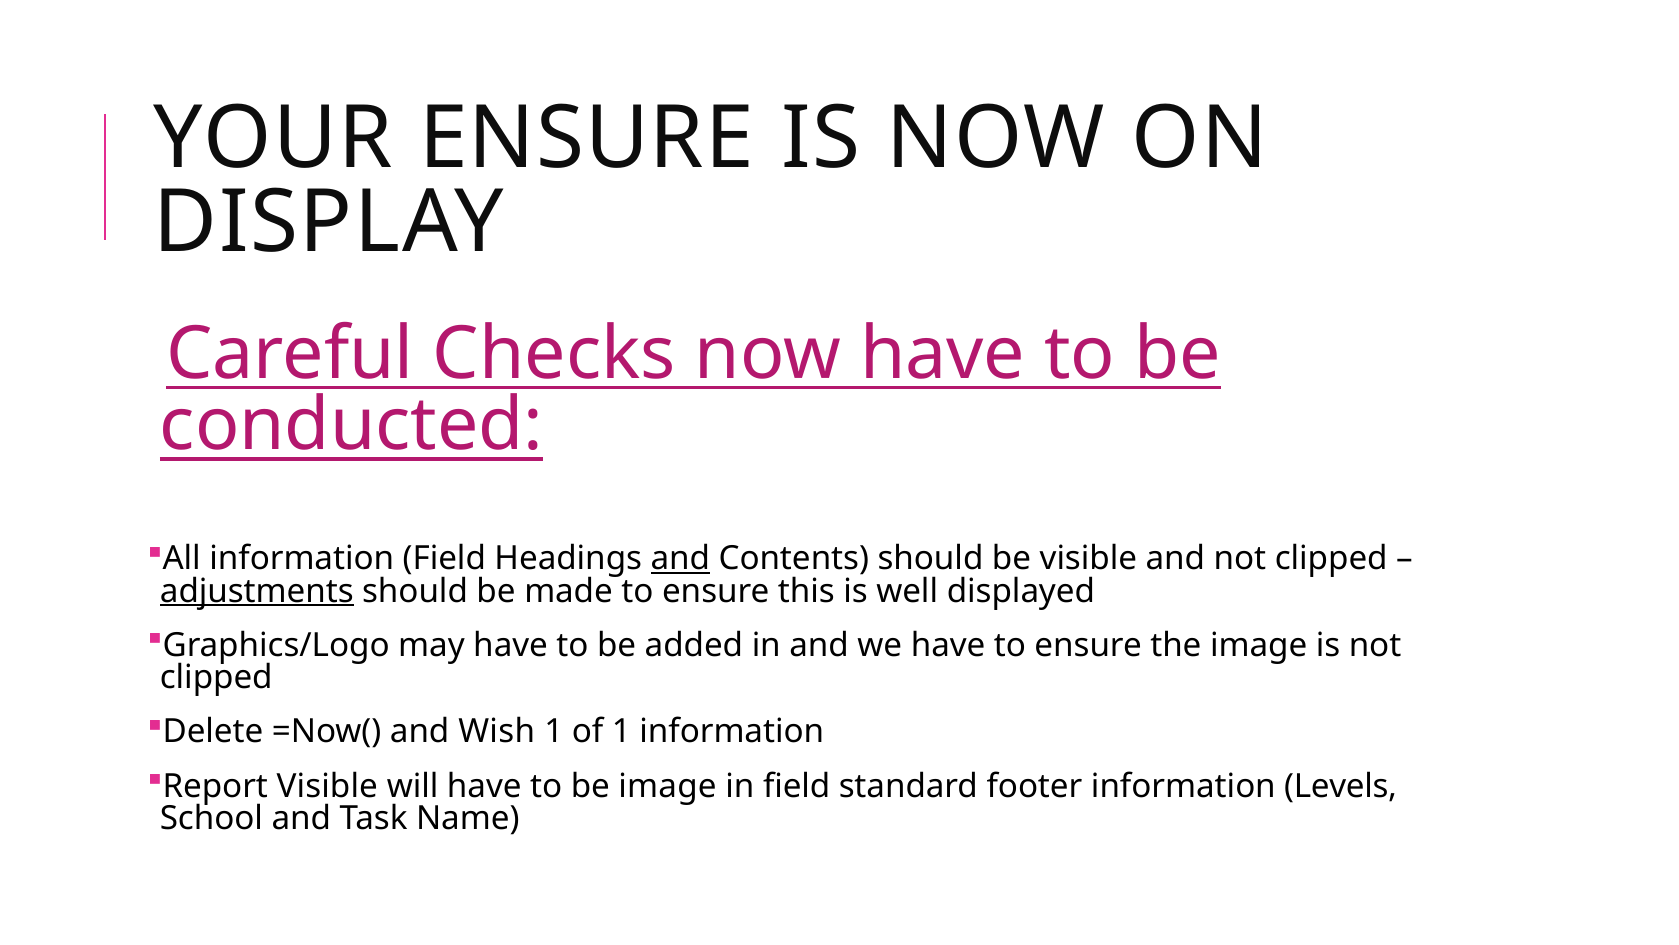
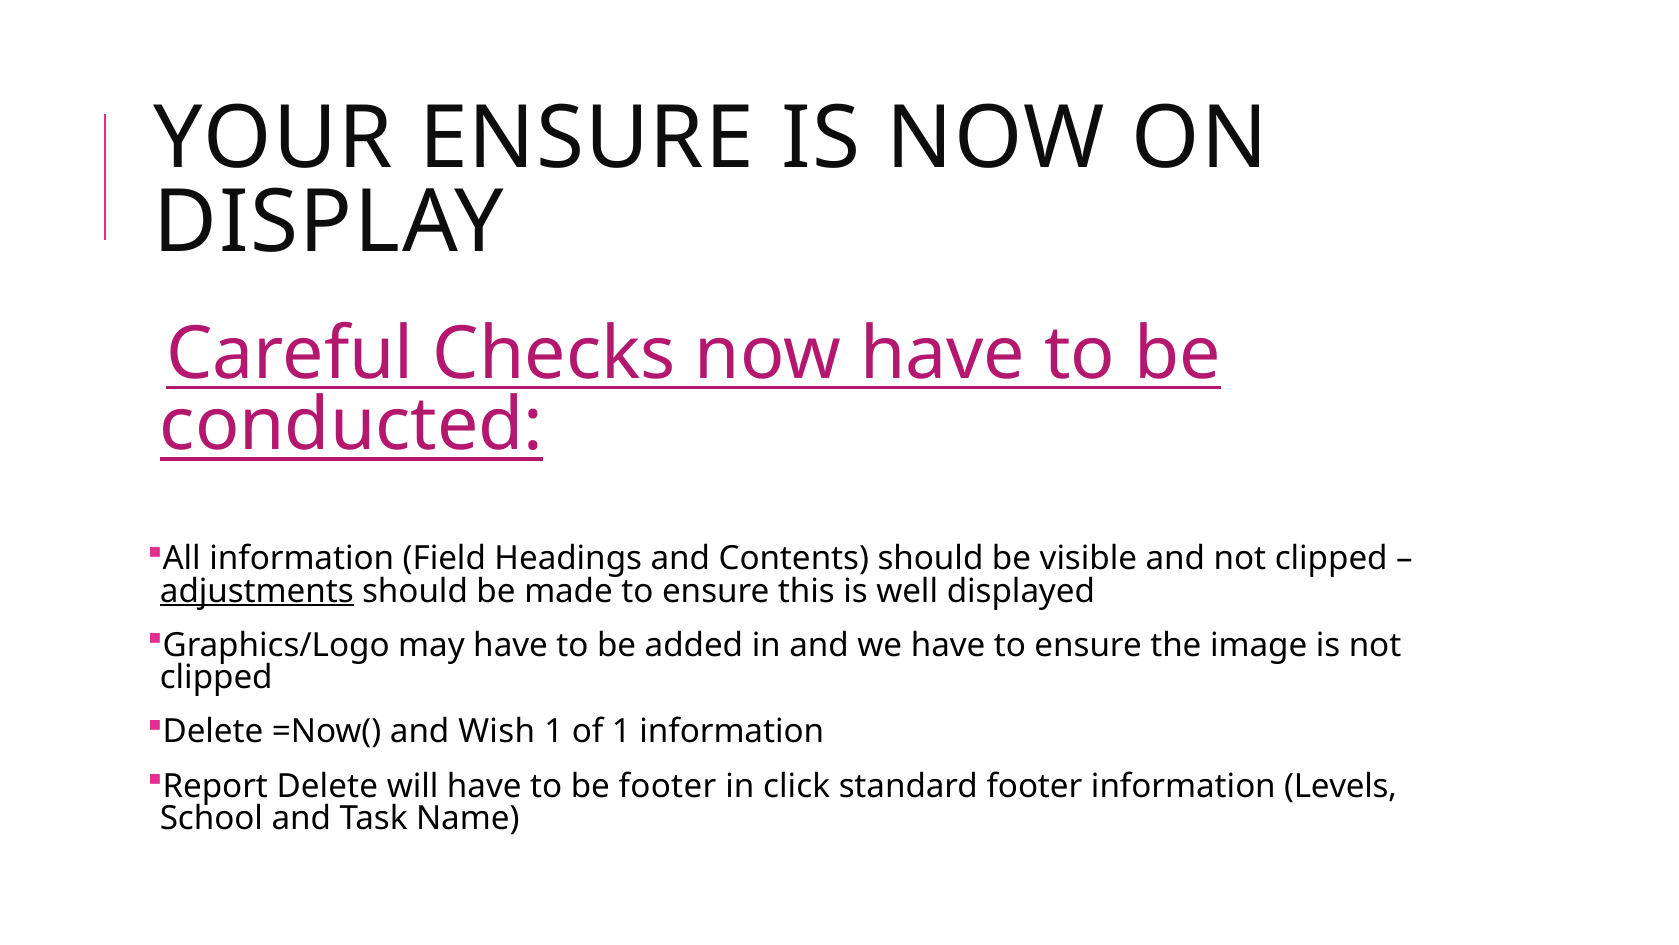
and at (680, 559) underline: present -> none
Report Visible: Visible -> Delete
be image: image -> footer
in field: field -> click
